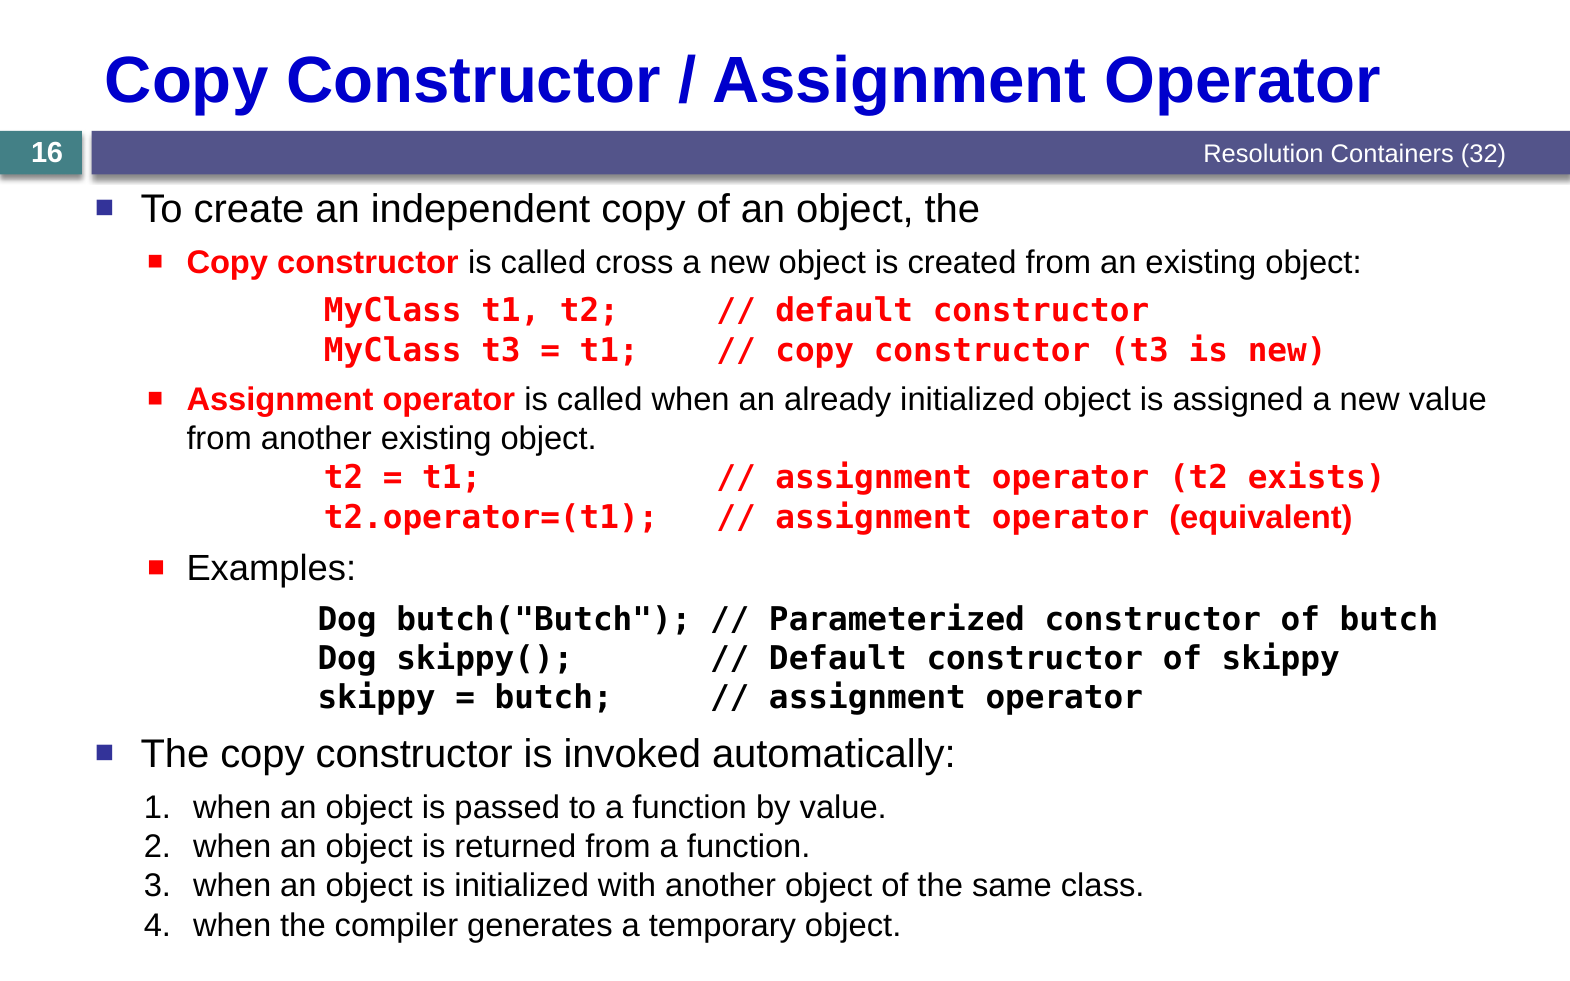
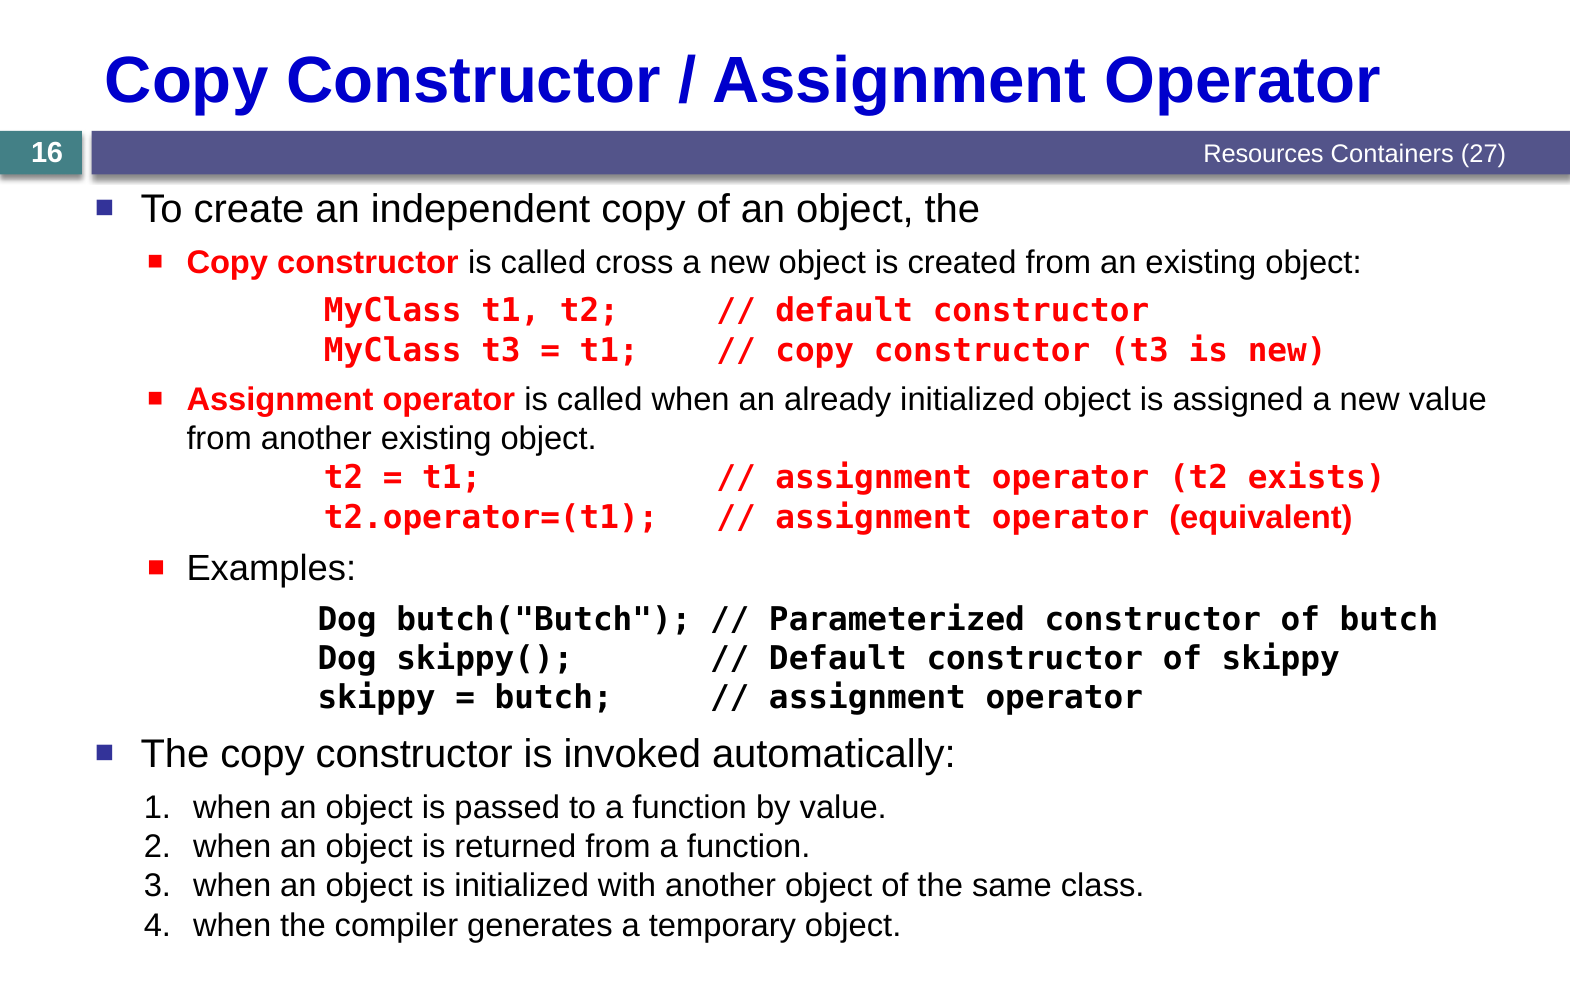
Resolution: Resolution -> Resources
32: 32 -> 27
